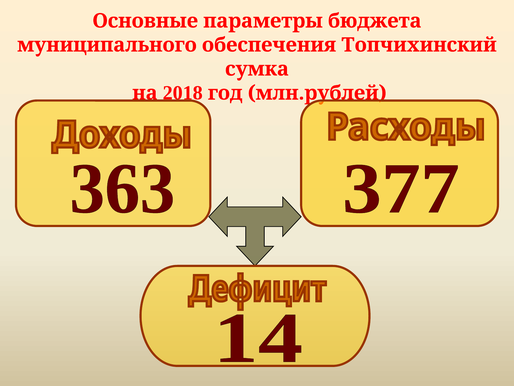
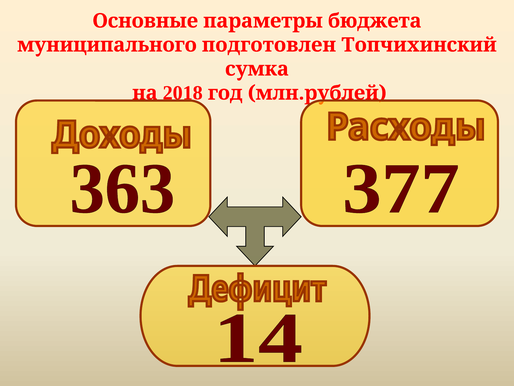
обеспечения: обеспечения -> подготовлен
